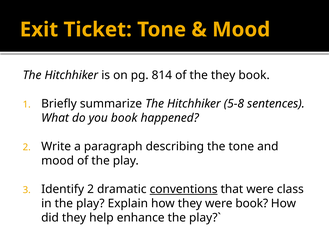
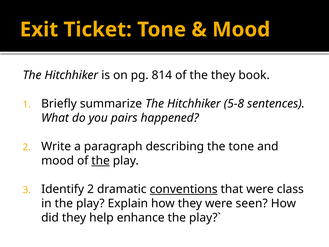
you book: book -> pairs
the at (101, 161) underline: none -> present
were book: book -> seen
